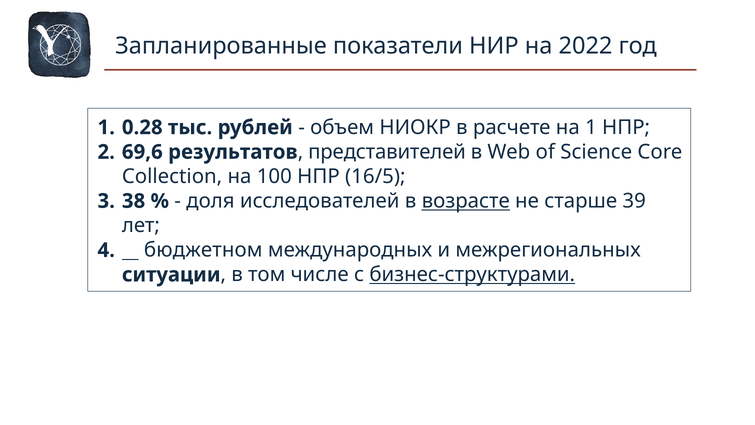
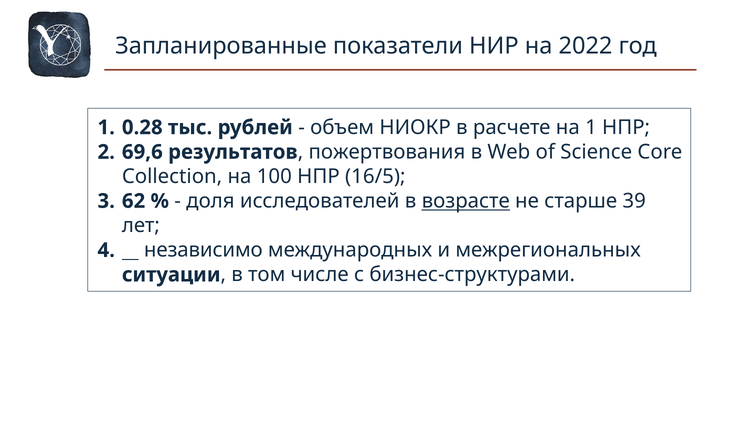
представителей: представителей -> пожертвования
38: 38 -> 62
бюджетном: бюджетном -> независимо
бизнес-структурами underline: present -> none
